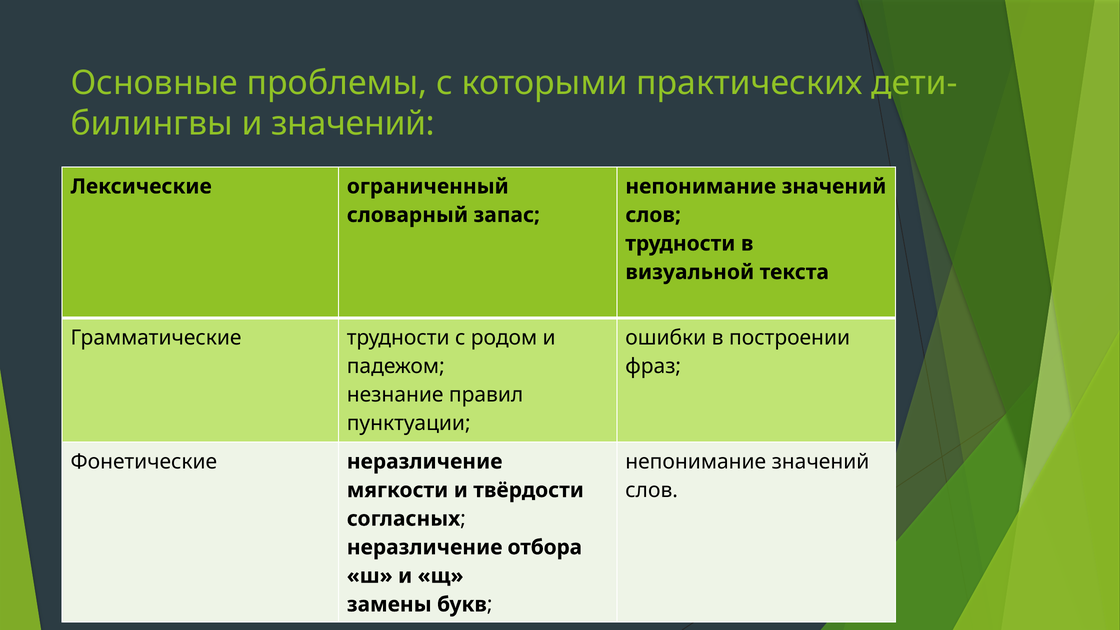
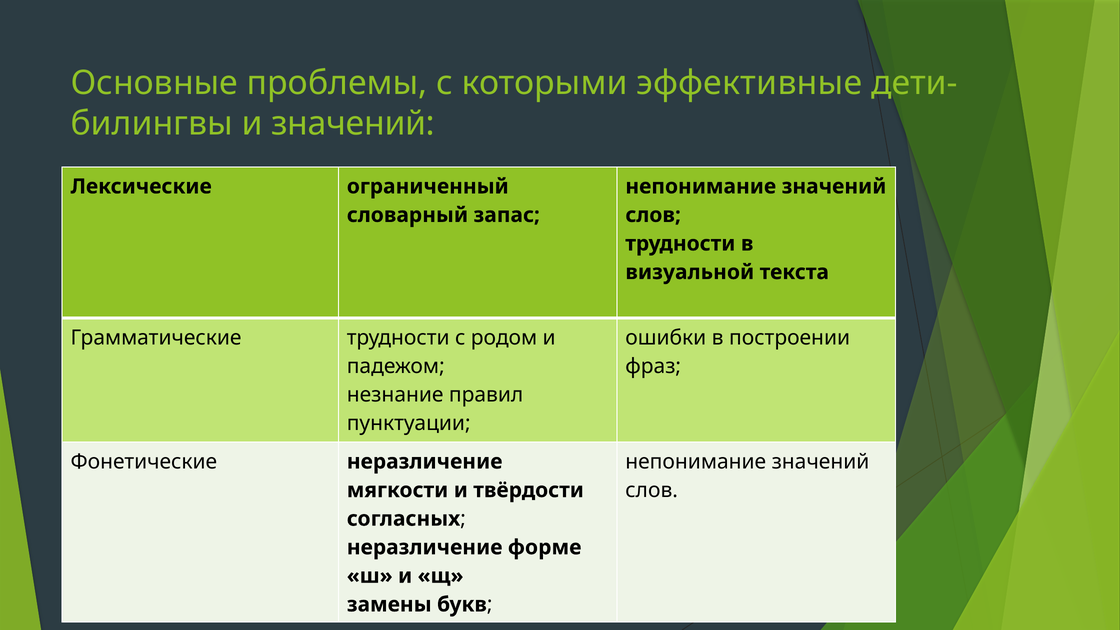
практических: практических -> эффективные
отбора: отбора -> форме
